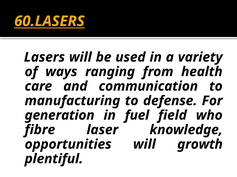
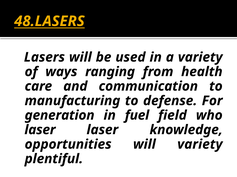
60.LASERS: 60.LASERS -> 48.LASERS
fibre at (40, 130): fibre -> laser
will growth: growth -> variety
